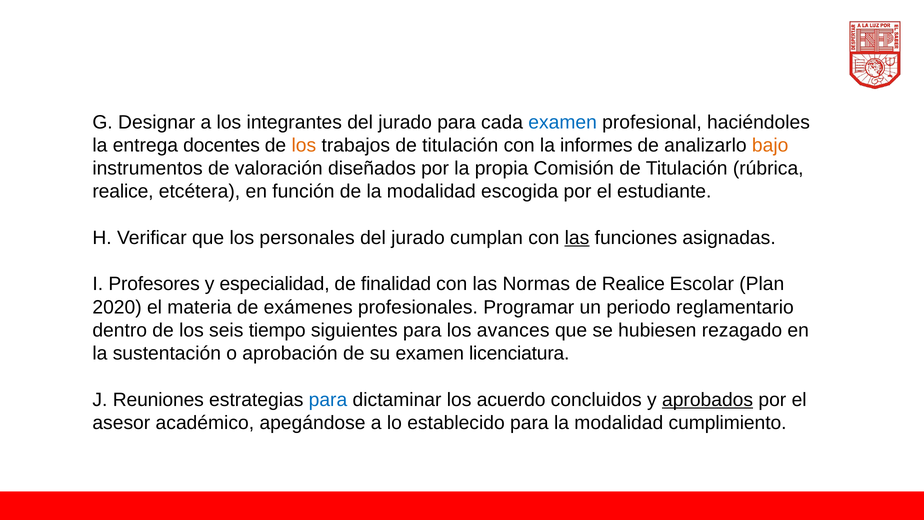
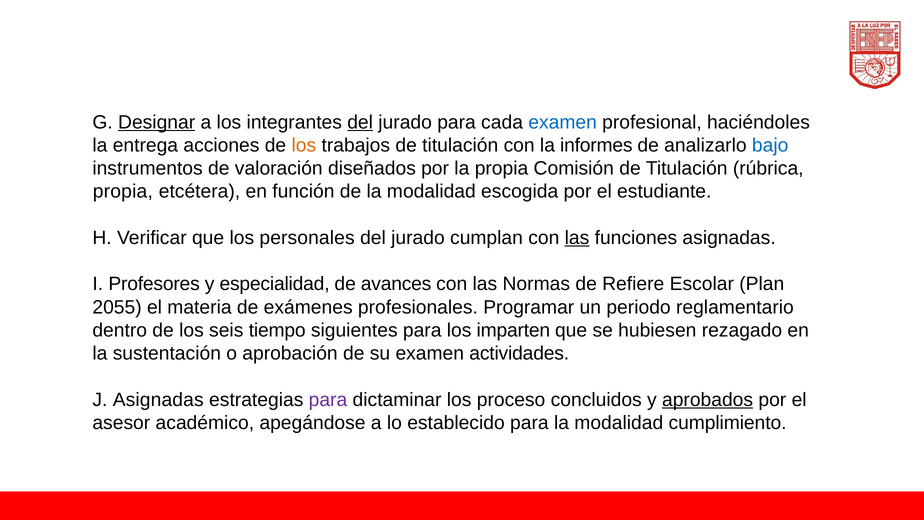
Designar underline: none -> present
del at (360, 122) underline: none -> present
docentes: docentes -> acciones
bajo colour: orange -> blue
realice at (123, 192): realice -> propia
finalidad: finalidad -> avances
de Realice: Realice -> Refiere
2020: 2020 -> 2055
avances: avances -> imparten
licenciatura: licenciatura -> actividades
J Reuniones: Reuniones -> Asignadas
para at (328, 400) colour: blue -> purple
acuerdo: acuerdo -> proceso
